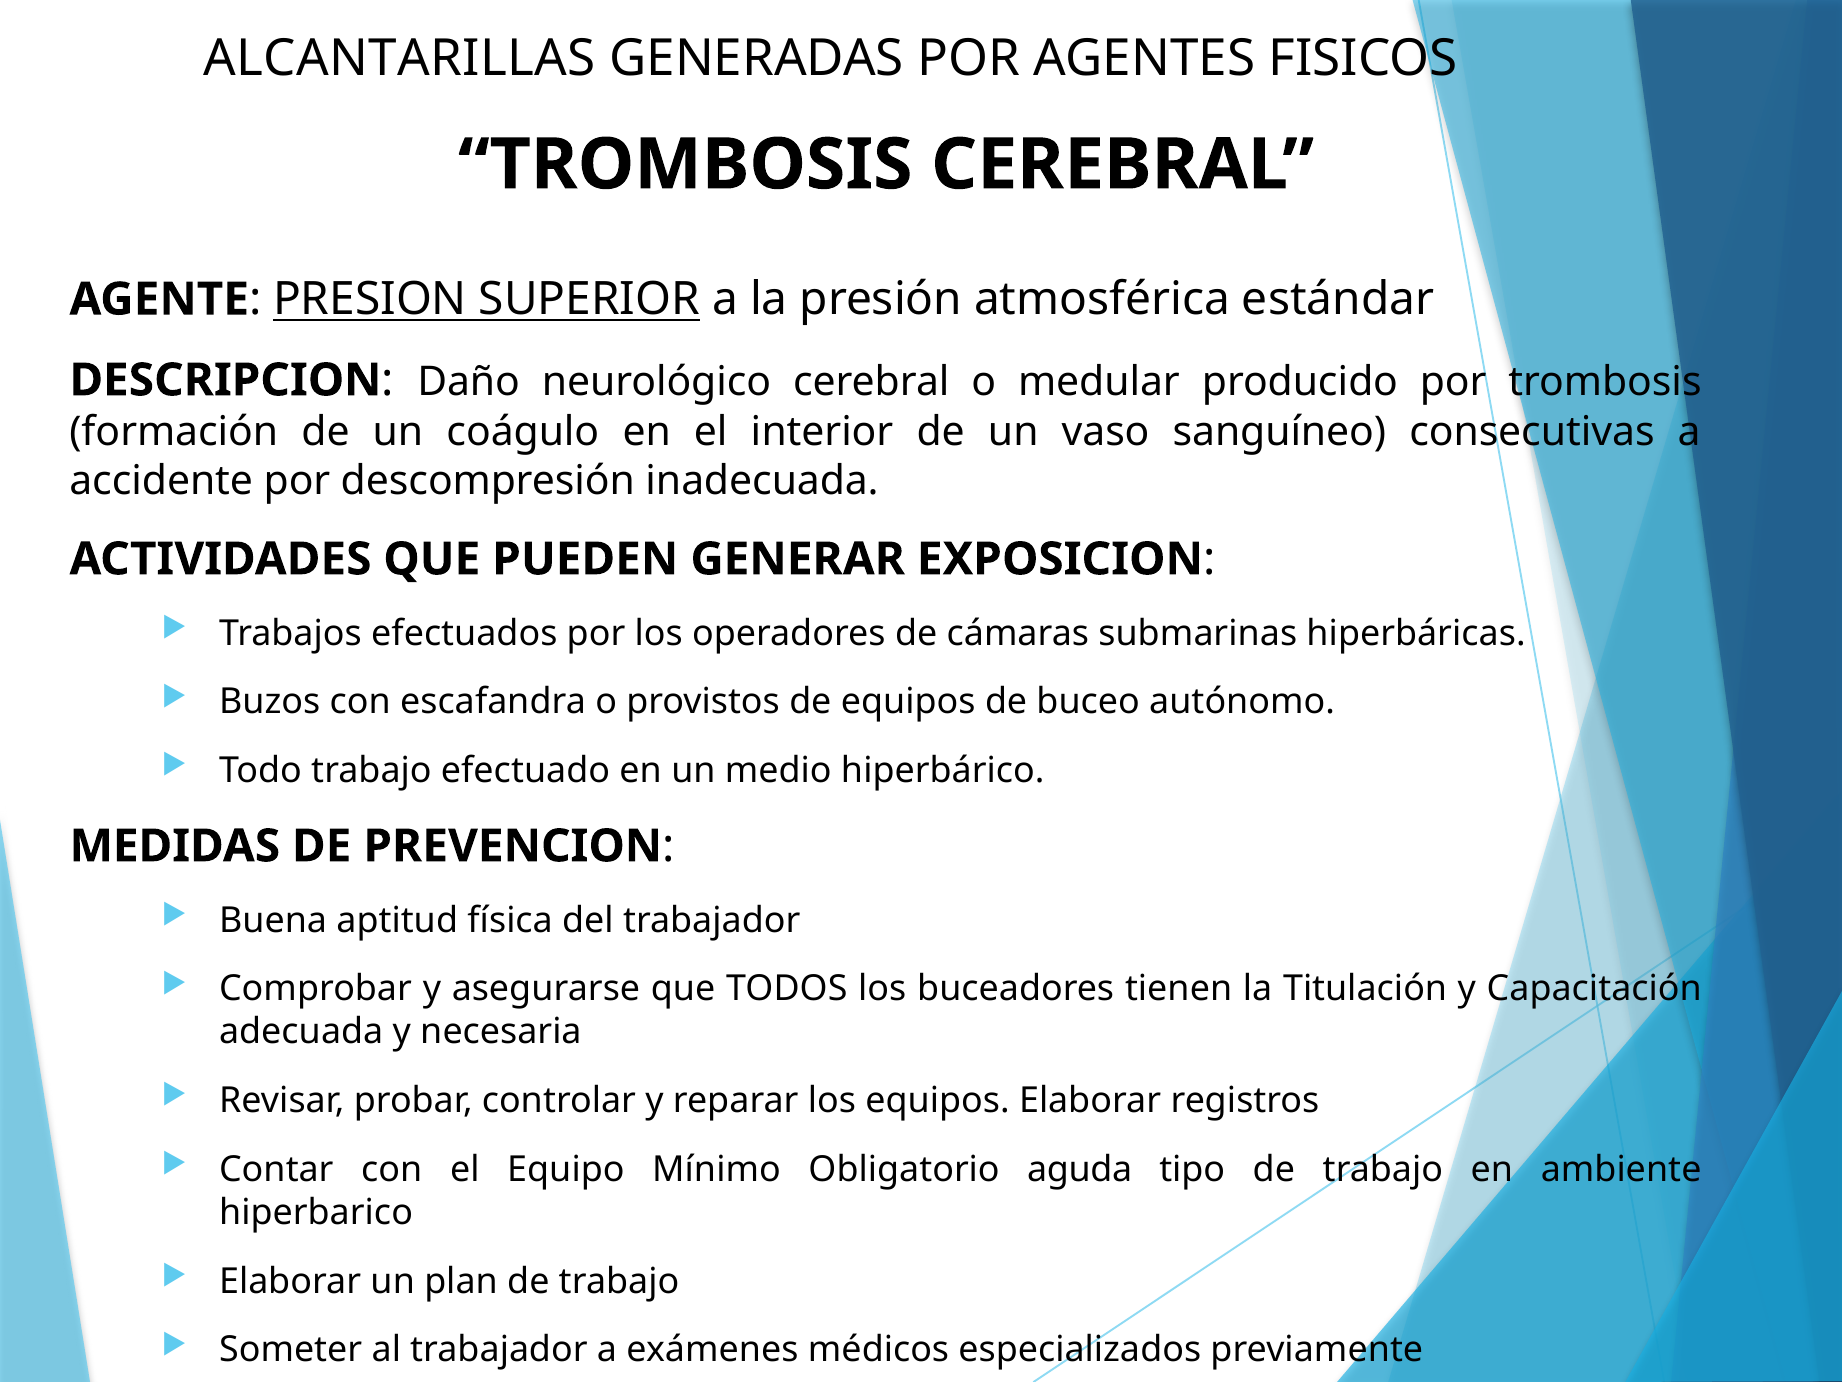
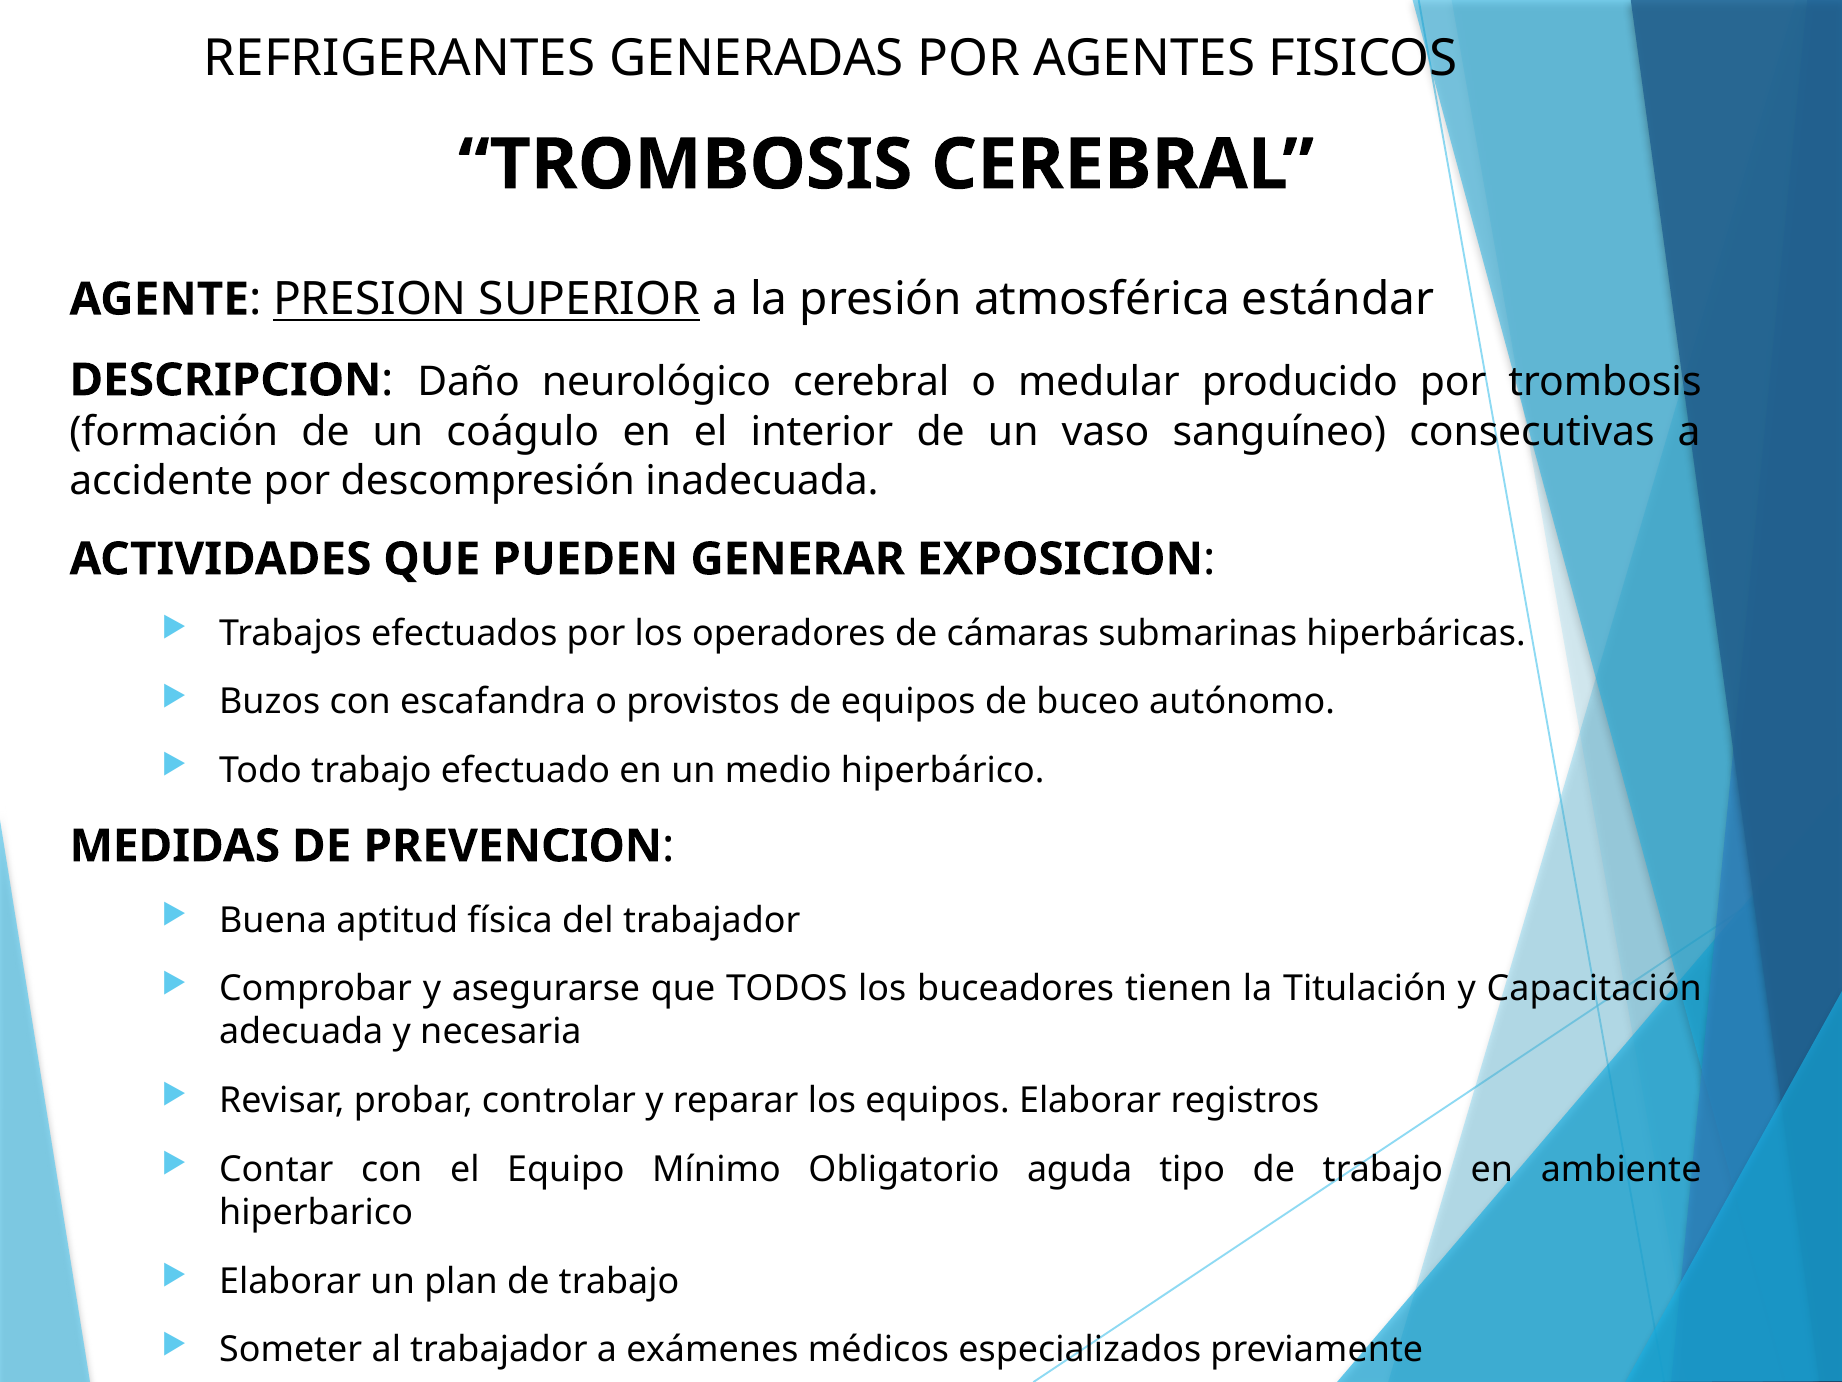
ALCANTARILLAS: ALCANTARILLAS -> REFRIGERANTES
